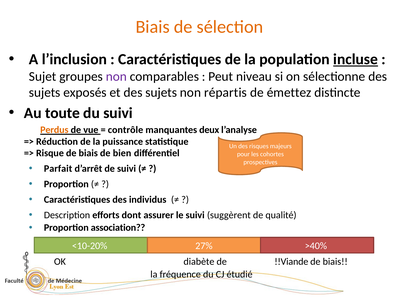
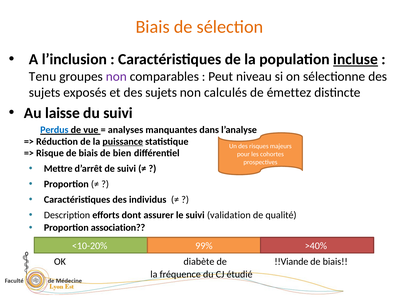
Sujet: Sujet -> Tenu
répartis: répartis -> calculés
toute: toute -> laisse
Perdus colour: orange -> blue
contrôle: contrôle -> analyses
deux: deux -> dans
puissance underline: none -> present
Parfait: Parfait -> Mettre
suggèrent: suggèrent -> validation
27%: 27% -> 99%
